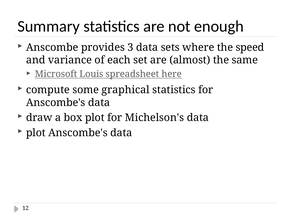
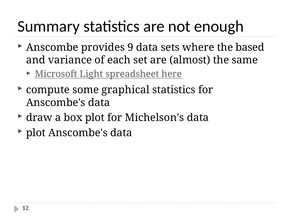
3: 3 -> 9
speed: speed -> based
Louis: Louis -> Light
